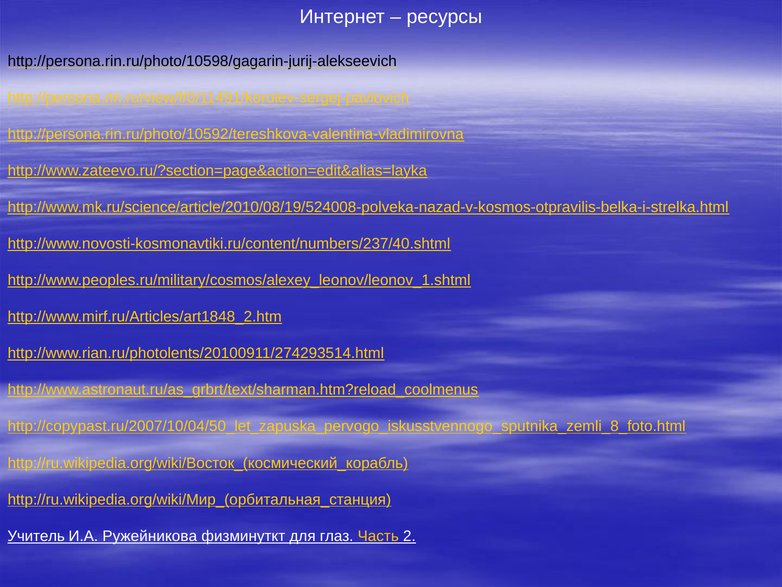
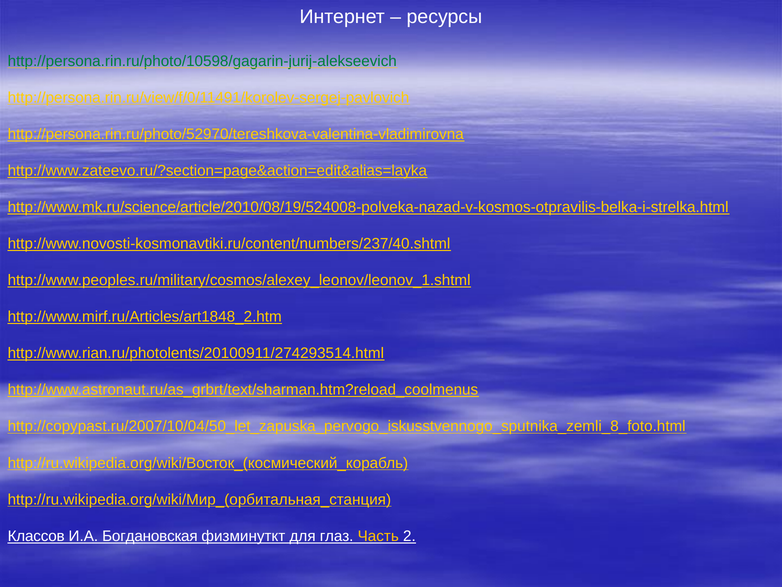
http://persona.rin.ru/photo/10598/gagarin-jurij-alekseevich colour: black -> green
http://persona.rin.ru/photo/10592/tereshkova-valentina-vladimirovna: http://persona.rin.ru/photo/10592/tereshkova-valentina-vladimirovna -> http://persona.rin.ru/photo/52970/tereshkova-valentina-vladimirovna
Учитель: Учитель -> Классов
Ружейникова: Ружейникова -> Богдановская
